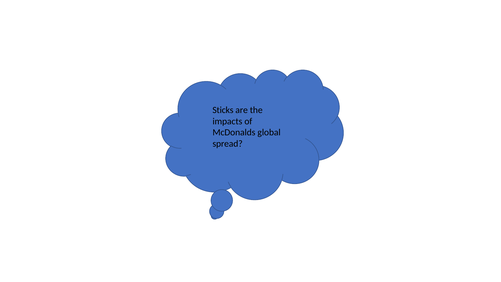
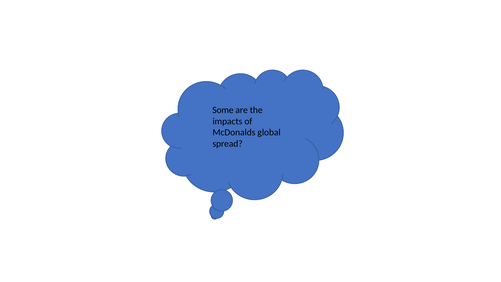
Sticks: Sticks -> Some
